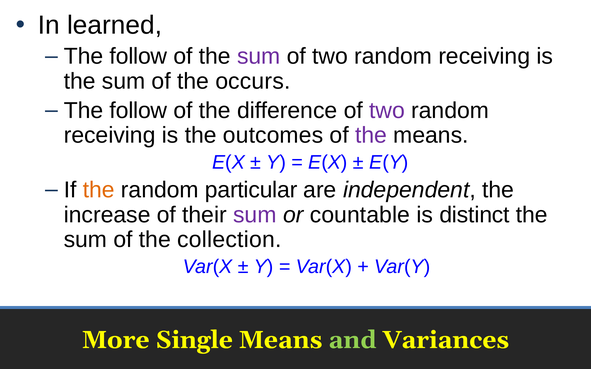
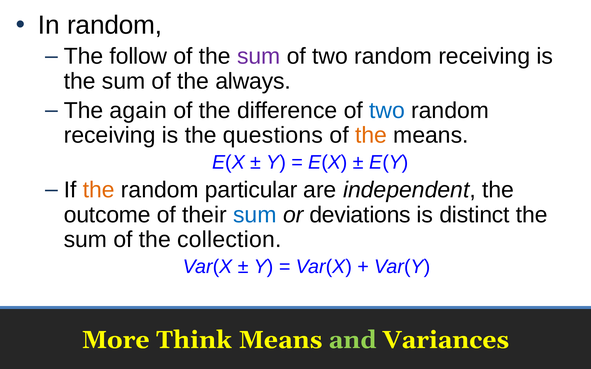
In learned: learned -> random
occurs: occurs -> always
follow at (138, 111): follow -> again
two at (387, 111) colour: purple -> blue
outcomes: outcomes -> questions
the at (371, 136) colour: purple -> orange
increase: increase -> outcome
sum at (255, 215) colour: purple -> blue
countable: countable -> deviations
Single: Single -> Think
